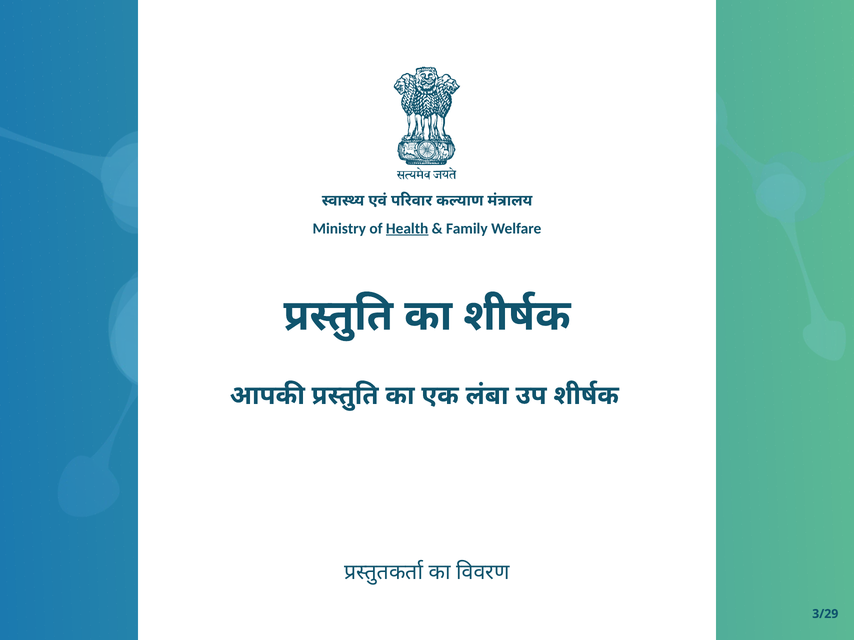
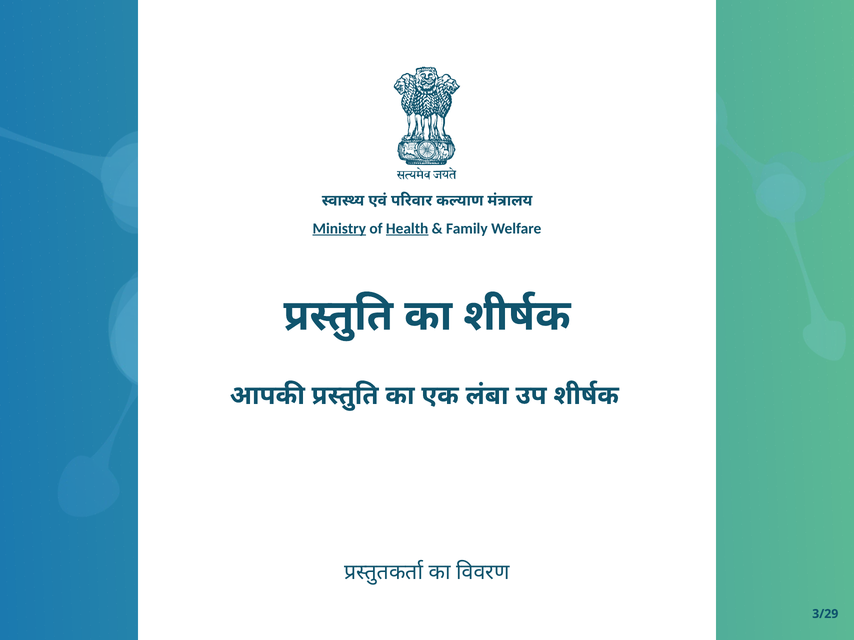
Ministry underline: none -> present
